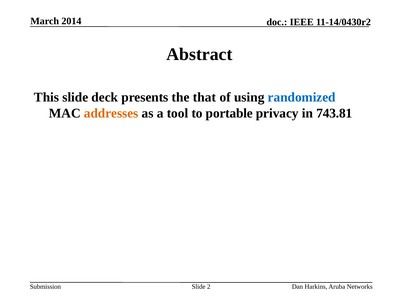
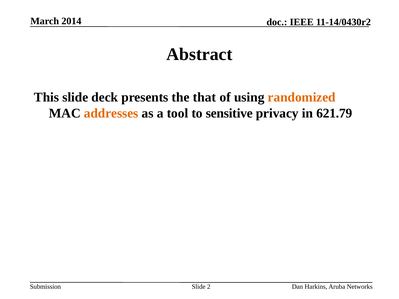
randomized colour: blue -> orange
portable: portable -> sensitive
743.81: 743.81 -> 621.79
